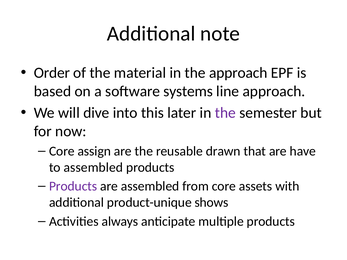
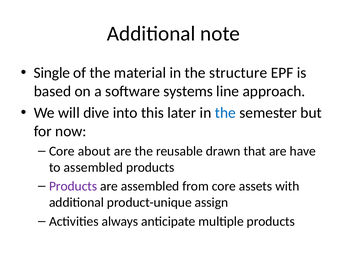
Order: Order -> Single
the approach: approach -> structure
the at (225, 113) colour: purple -> blue
assign: assign -> about
shows: shows -> assign
